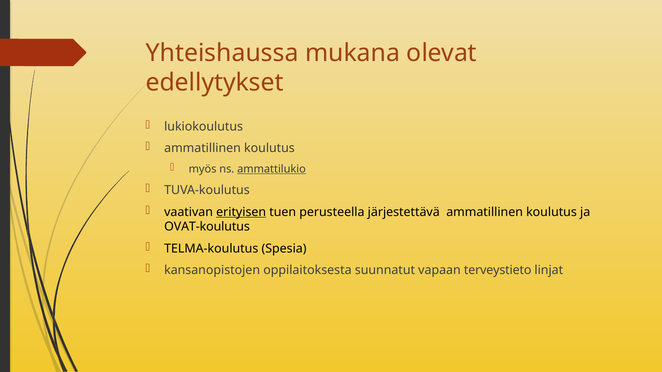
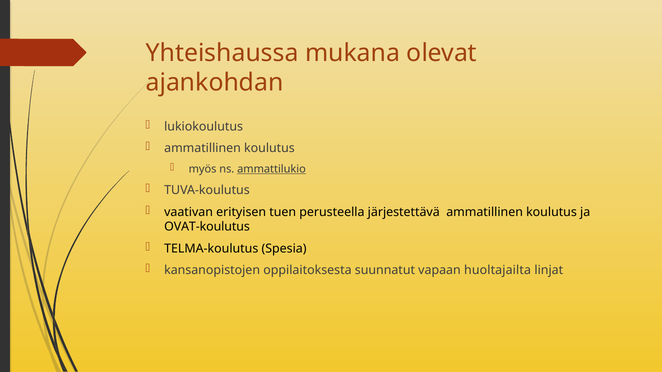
edellytykset: edellytykset -> ajankohdan
erityisen underline: present -> none
terveystieto: terveystieto -> huoltajailta
